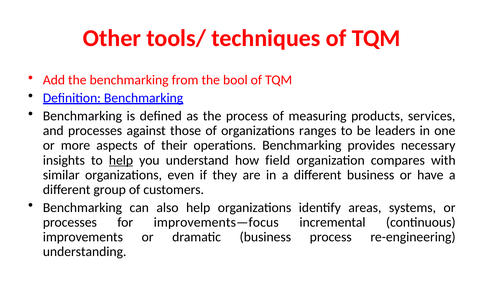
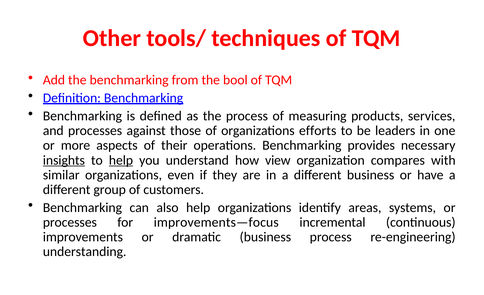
ranges: ranges -> efforts
insights underline: none -> present
field: field -> view
